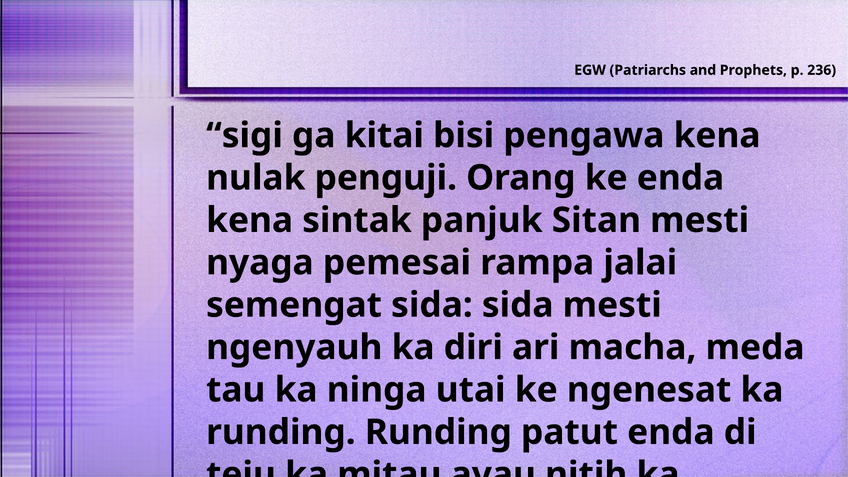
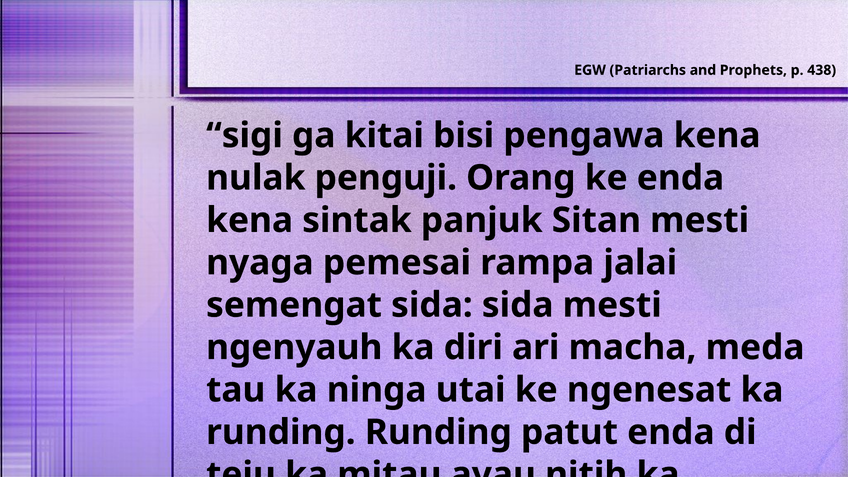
236: 236 -> 438
